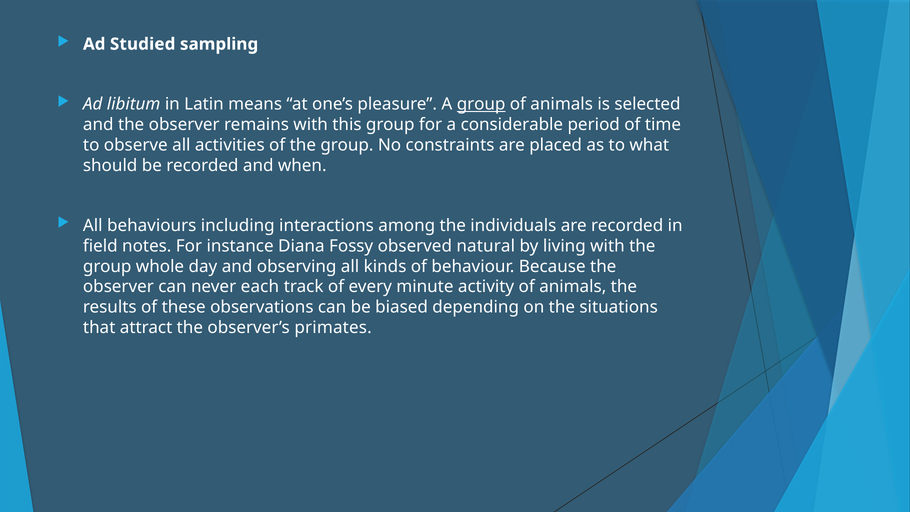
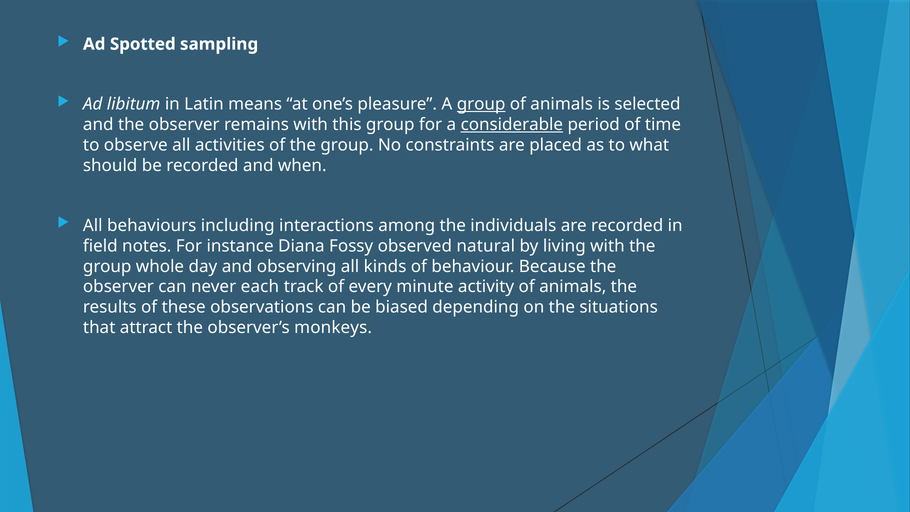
Studied: Studied -> Spotted
considerable underline: none -> present
primates: primates -> monkeys
